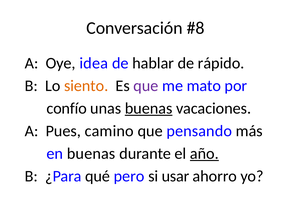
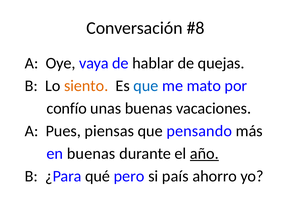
idea: idea -> vaya
rápido: rápido -> quejas
que at (146, 86) colour: purple -> blue
buenas at (149, 108) underline: present -> none
camino: camino -> piensas
usar: usar -> país
